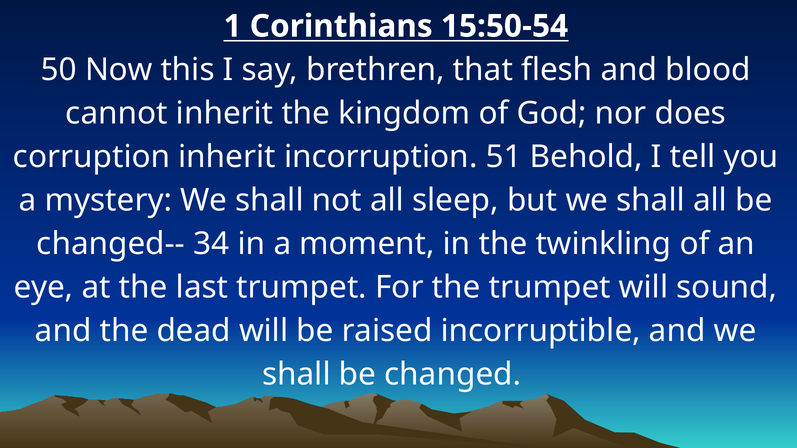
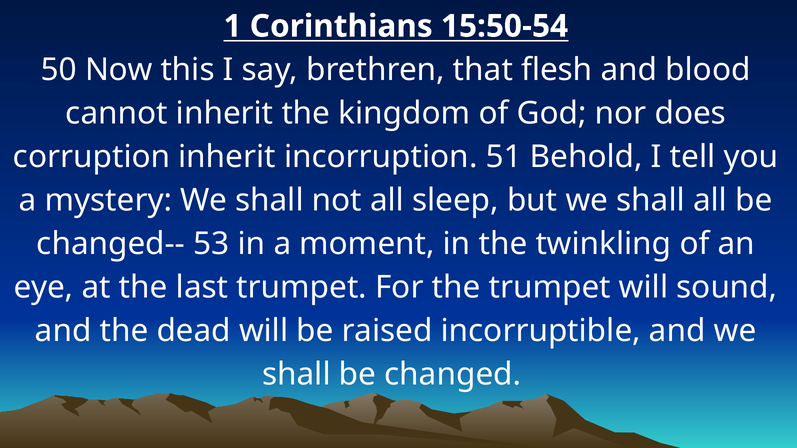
34: 34 -> 53
